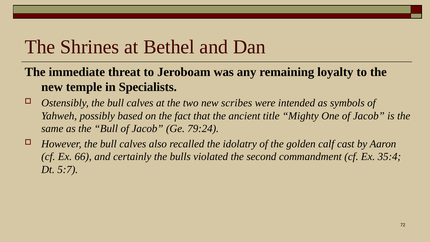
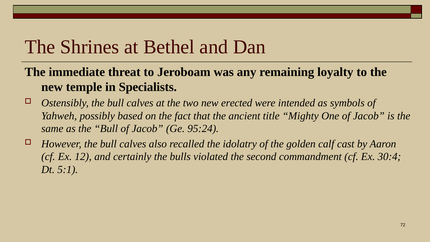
scribes: scribes -> erected
79:24: 79:24 -> 95:24
66: 66 -> 12
35:4: 35:4 -> 30:4
5:7: 5:7 -> 5:1
